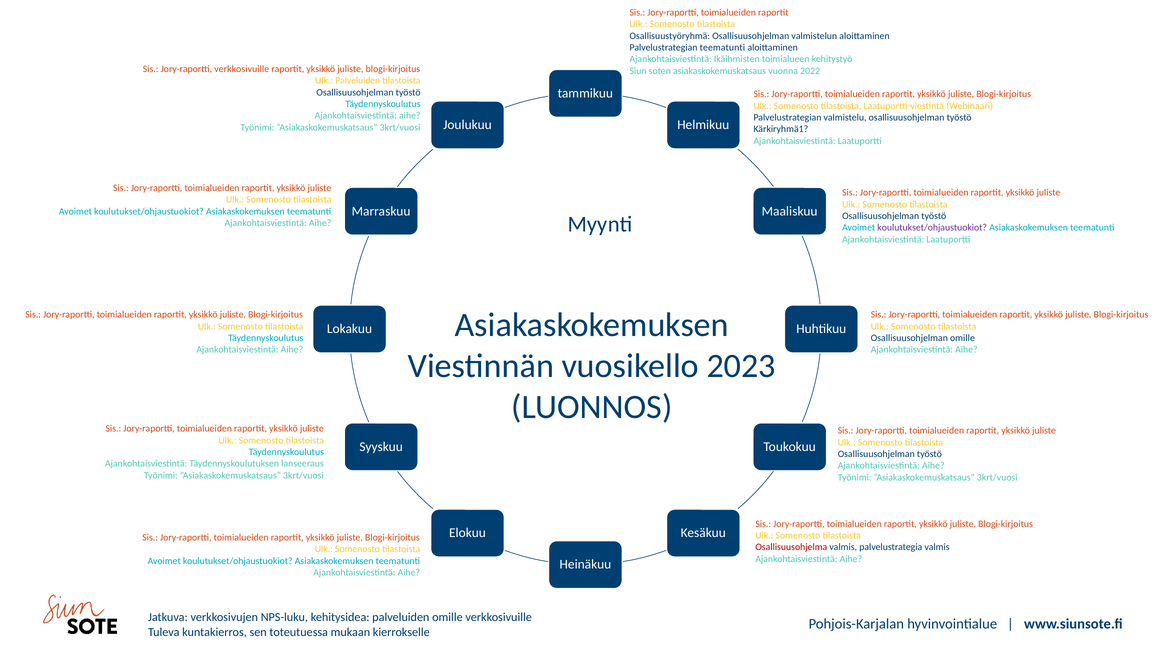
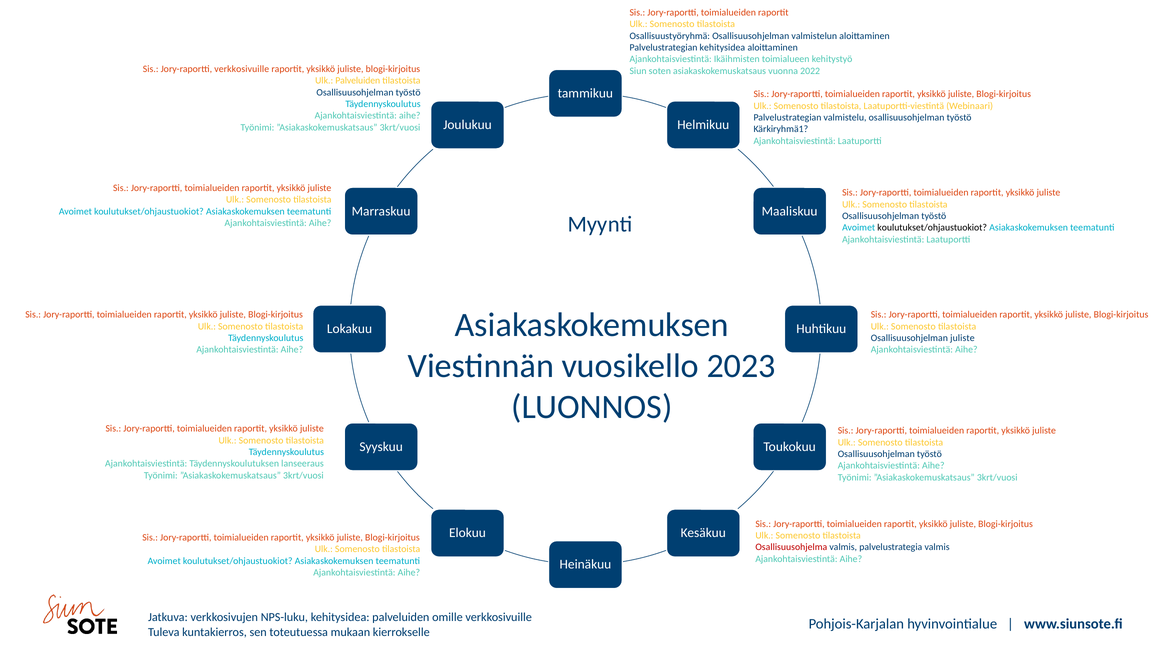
Palvelustrategian teematunti: teematunti -> kehitysidea
koulutukset/ohjaustuokiot at (932, 228) colour: purple -> black
Osallisuusohjelman omille: omille -> juliste
